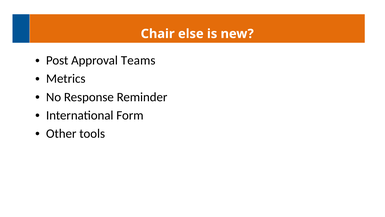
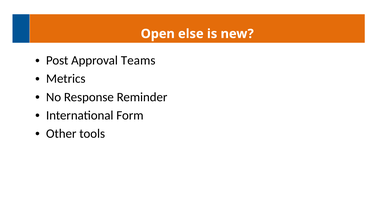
Chair: Chair -> Open
